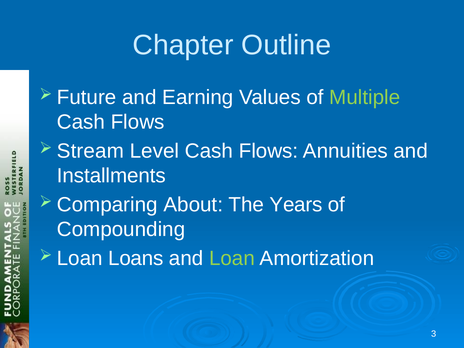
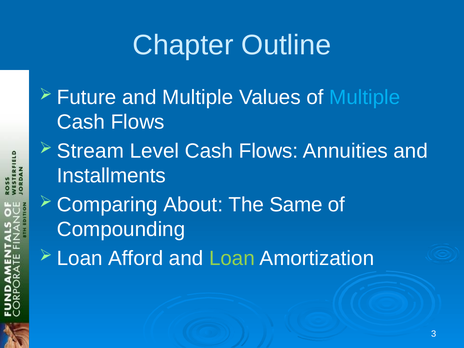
and Earning: Earning -> Multiple
Multiple at (365, 97) colour: light green -> light blue
Years: Years -> Same
Loans: Loans -> Afford
